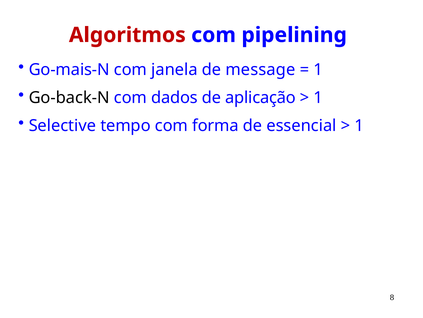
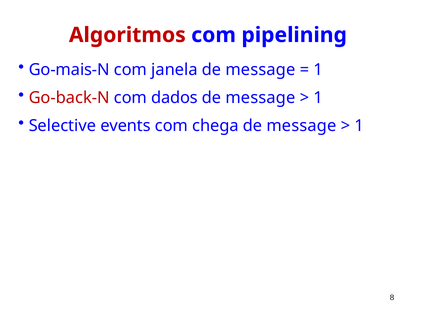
Go-back-N colour: black -> red
aplicação at (261, 98): aplicação -> message
tempo: tempo -> events
forma: forma -> chega
essencial at (301, 126): essencial -> message
